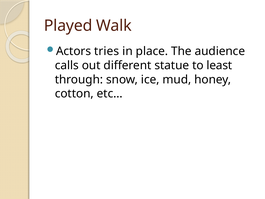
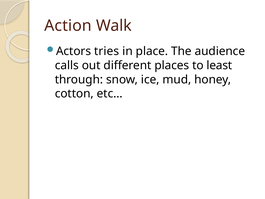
Played: Played -> Action
statue: statue -> places
